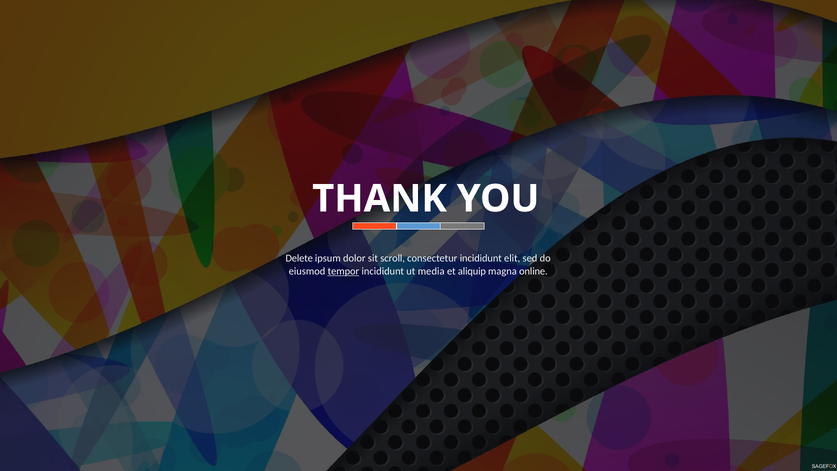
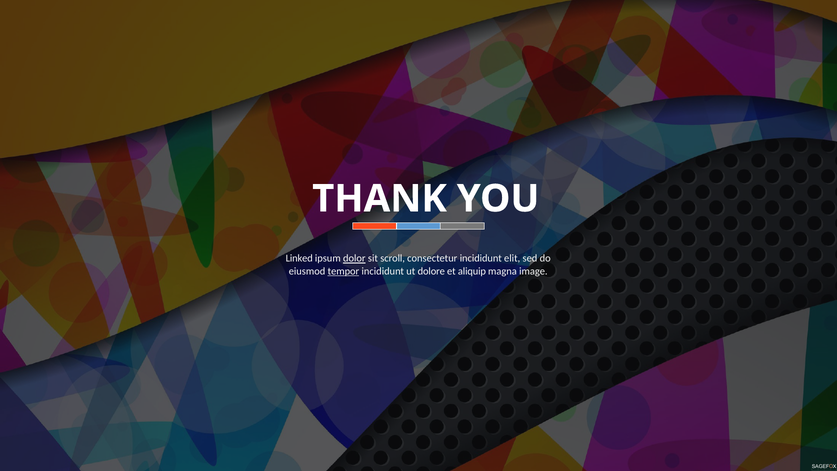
Delete: Delete -> Linked
dolor underline: none -> present
media: media -> dolore
online: online -> image
